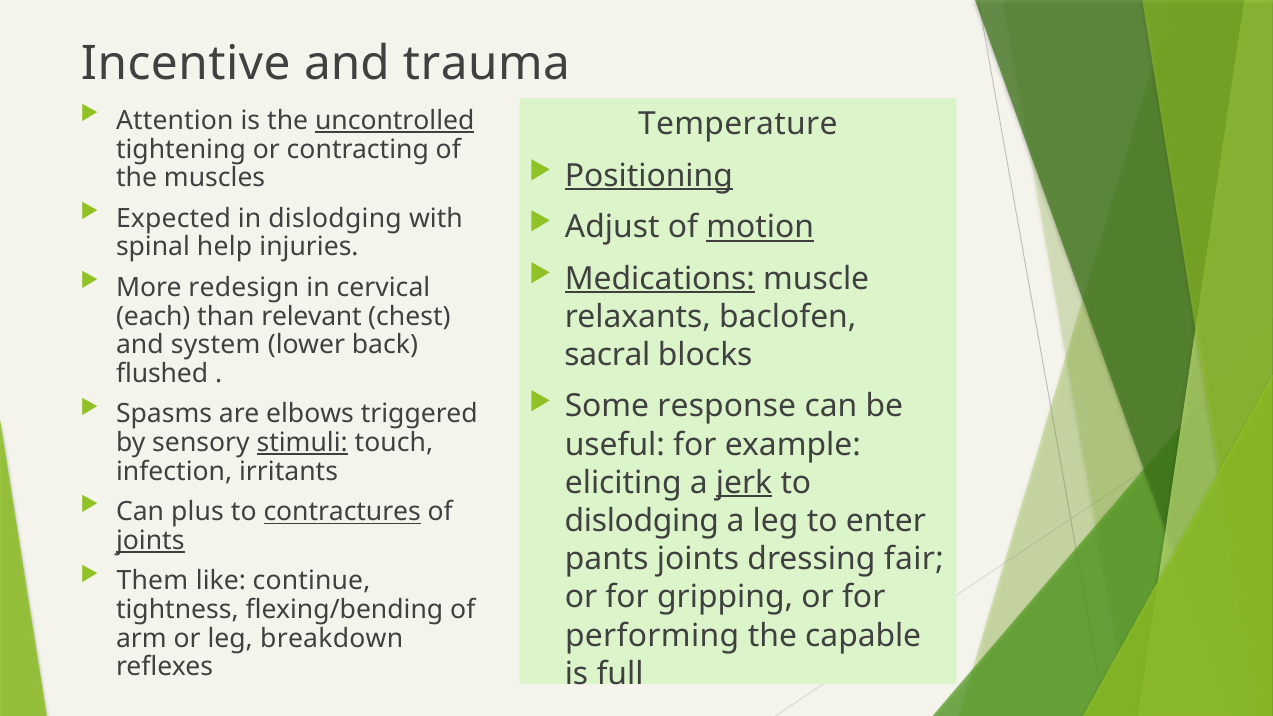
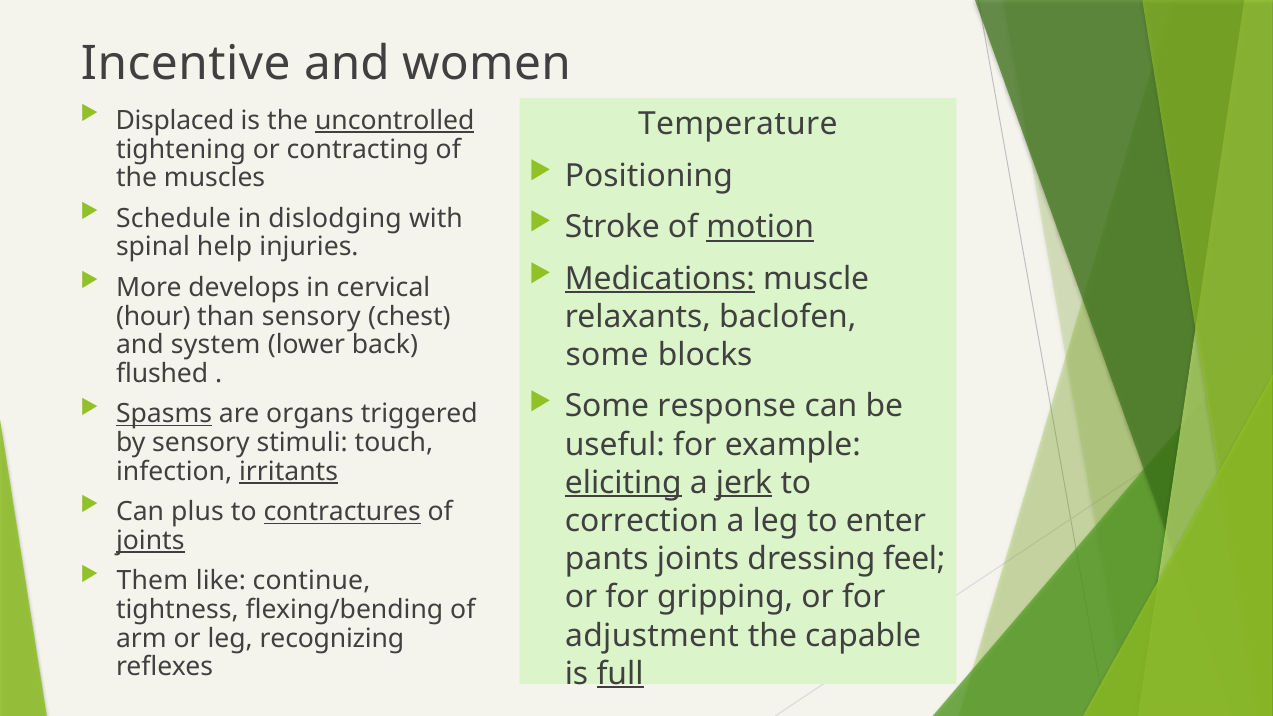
trauma: trauma -> women
Attention: Attention -> Displaced
Positioning underline: present -> none
Expected: Expected -> Schedule
Adjust: Adjust -> Stroke
redesign: redesign -> develops
each: each -> hour
than relevant: relevant -> sensory
sacral at (607, 355): sacral -> some
Spasms underline: none -> present
elbows: elbows -> organs
stimuli underline: present -> none
irritants underline: none -> present
eliciting underline: none -> present
dislodging at (642, 521): dislodging -> correction
fair: fair -> feel
performing: performing -> adjustment
breakdown: breakdown -> recognizing
full underline: none -> present
